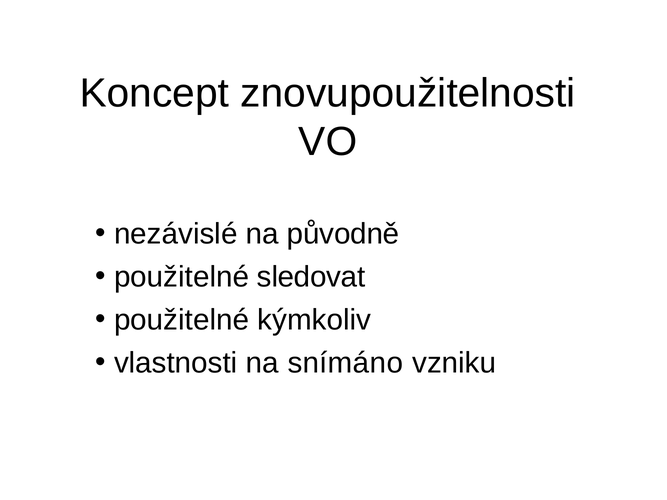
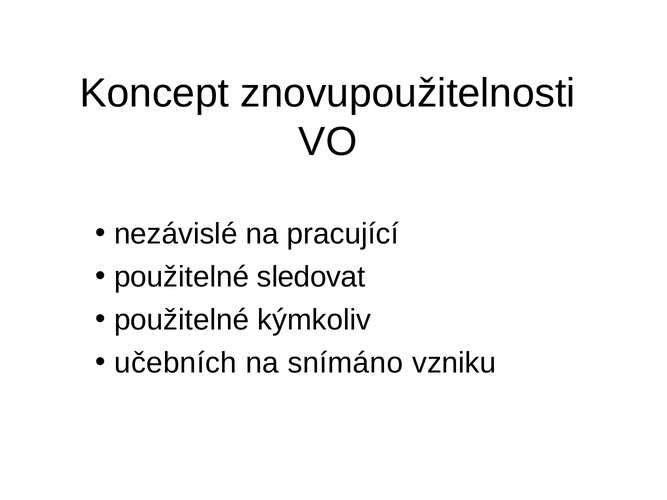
původně: původně -> pracující
vlastnosti: vlastnosti -> učebních
